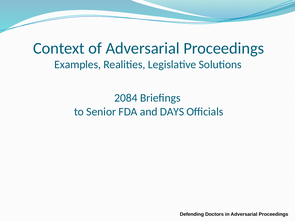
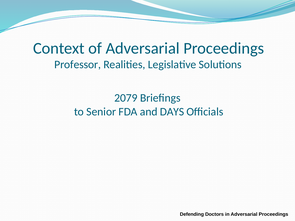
Examples: Examples -> Professor
2084: 2084 -> 2079
